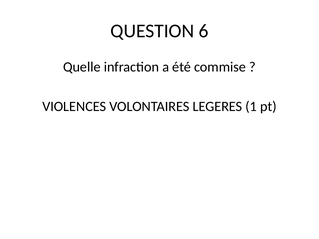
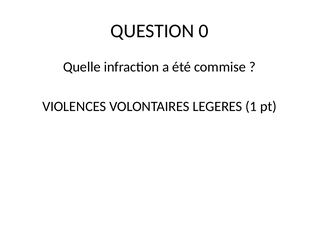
6: 6 -> 0
